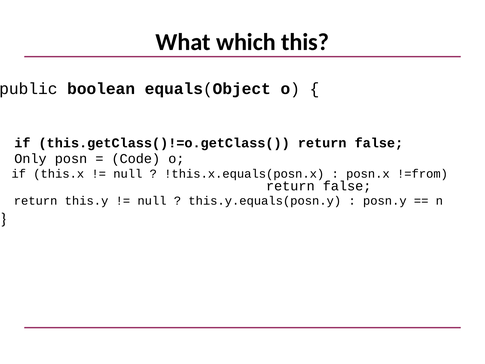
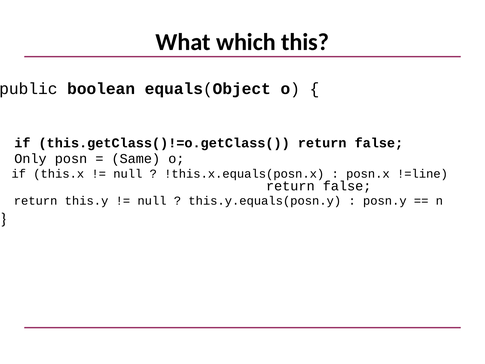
Code: Code -> Same
!=from: !=from -> !=line
